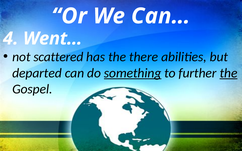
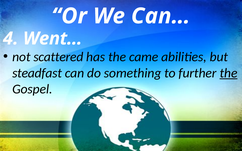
there: there -> came
departed: departed -> steadfast
something underline: present -> none
